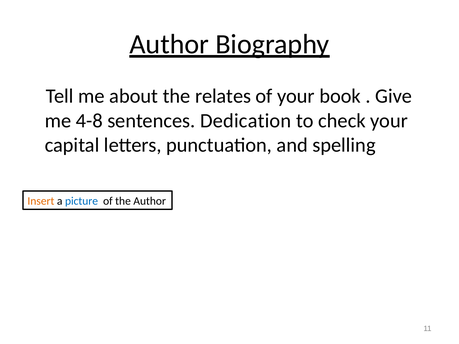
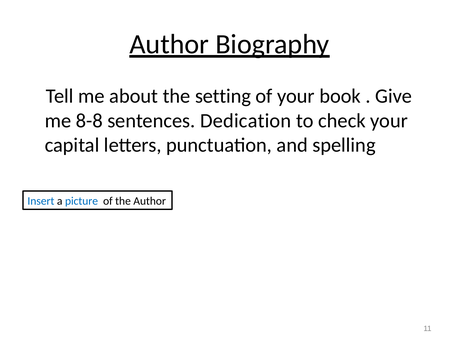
relates: relates -> setting
4-8: 4-8 -> 8-8
Insert colour: orange -> blue
